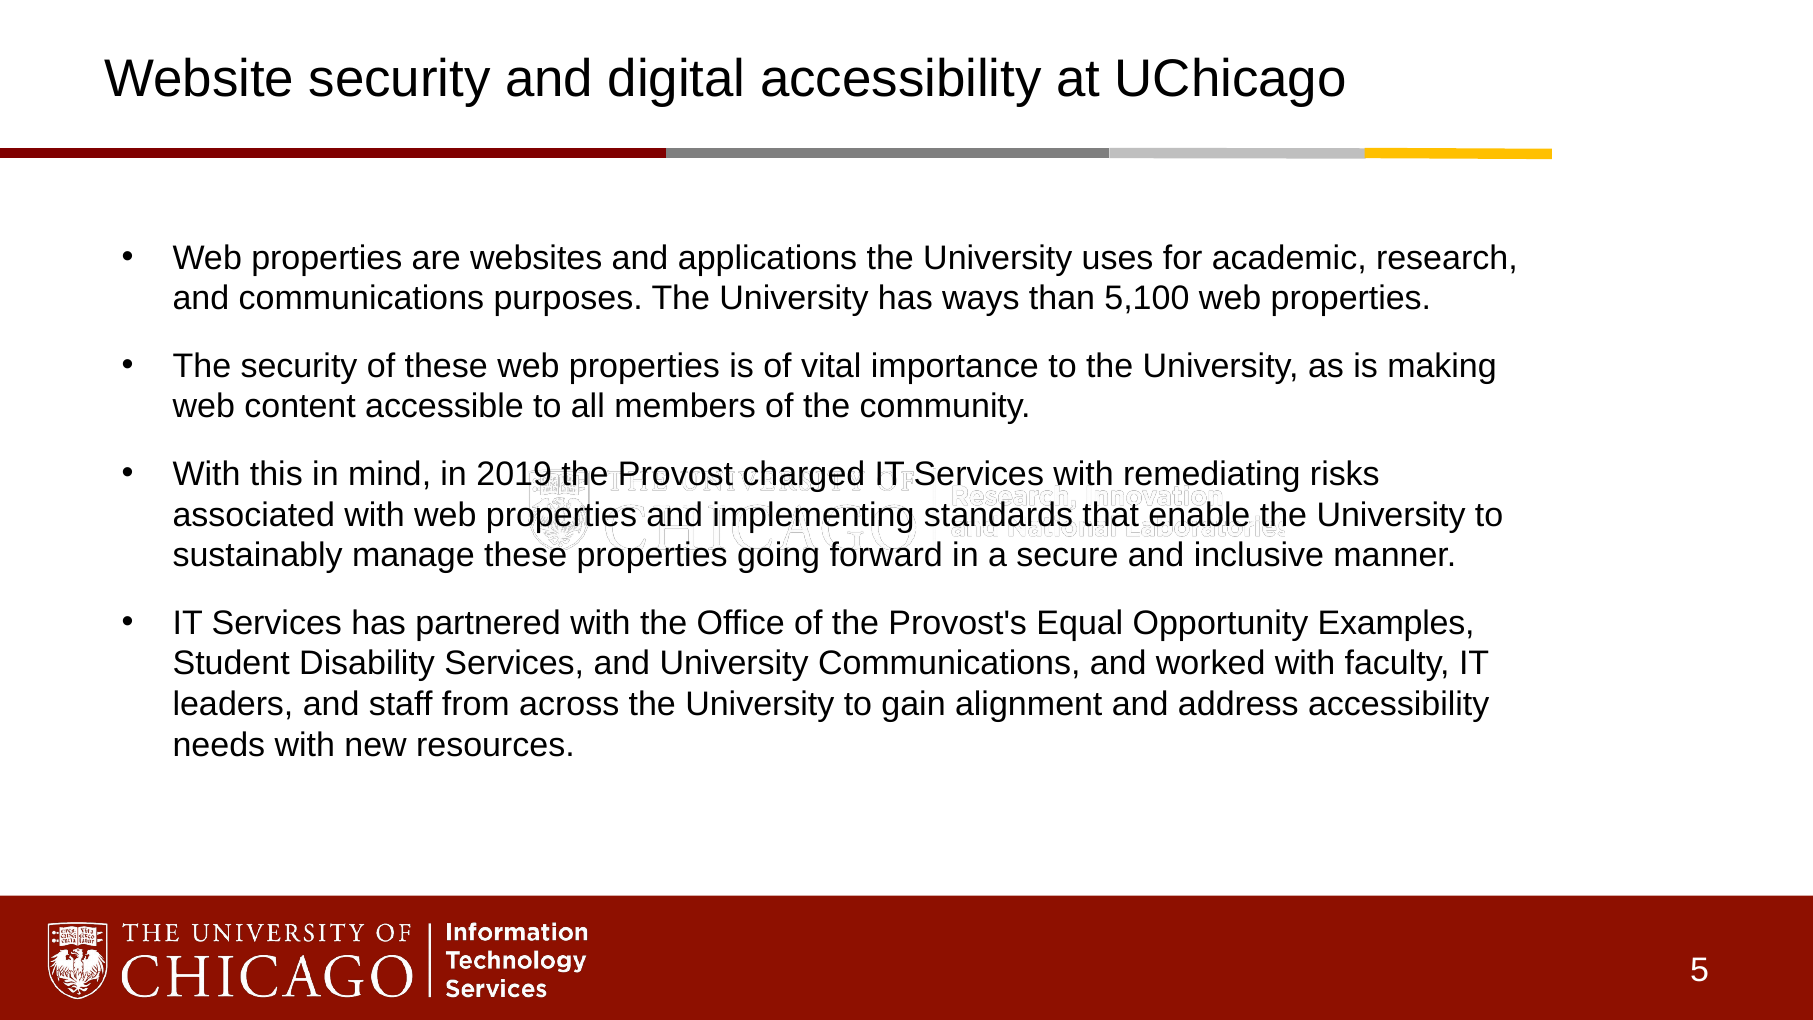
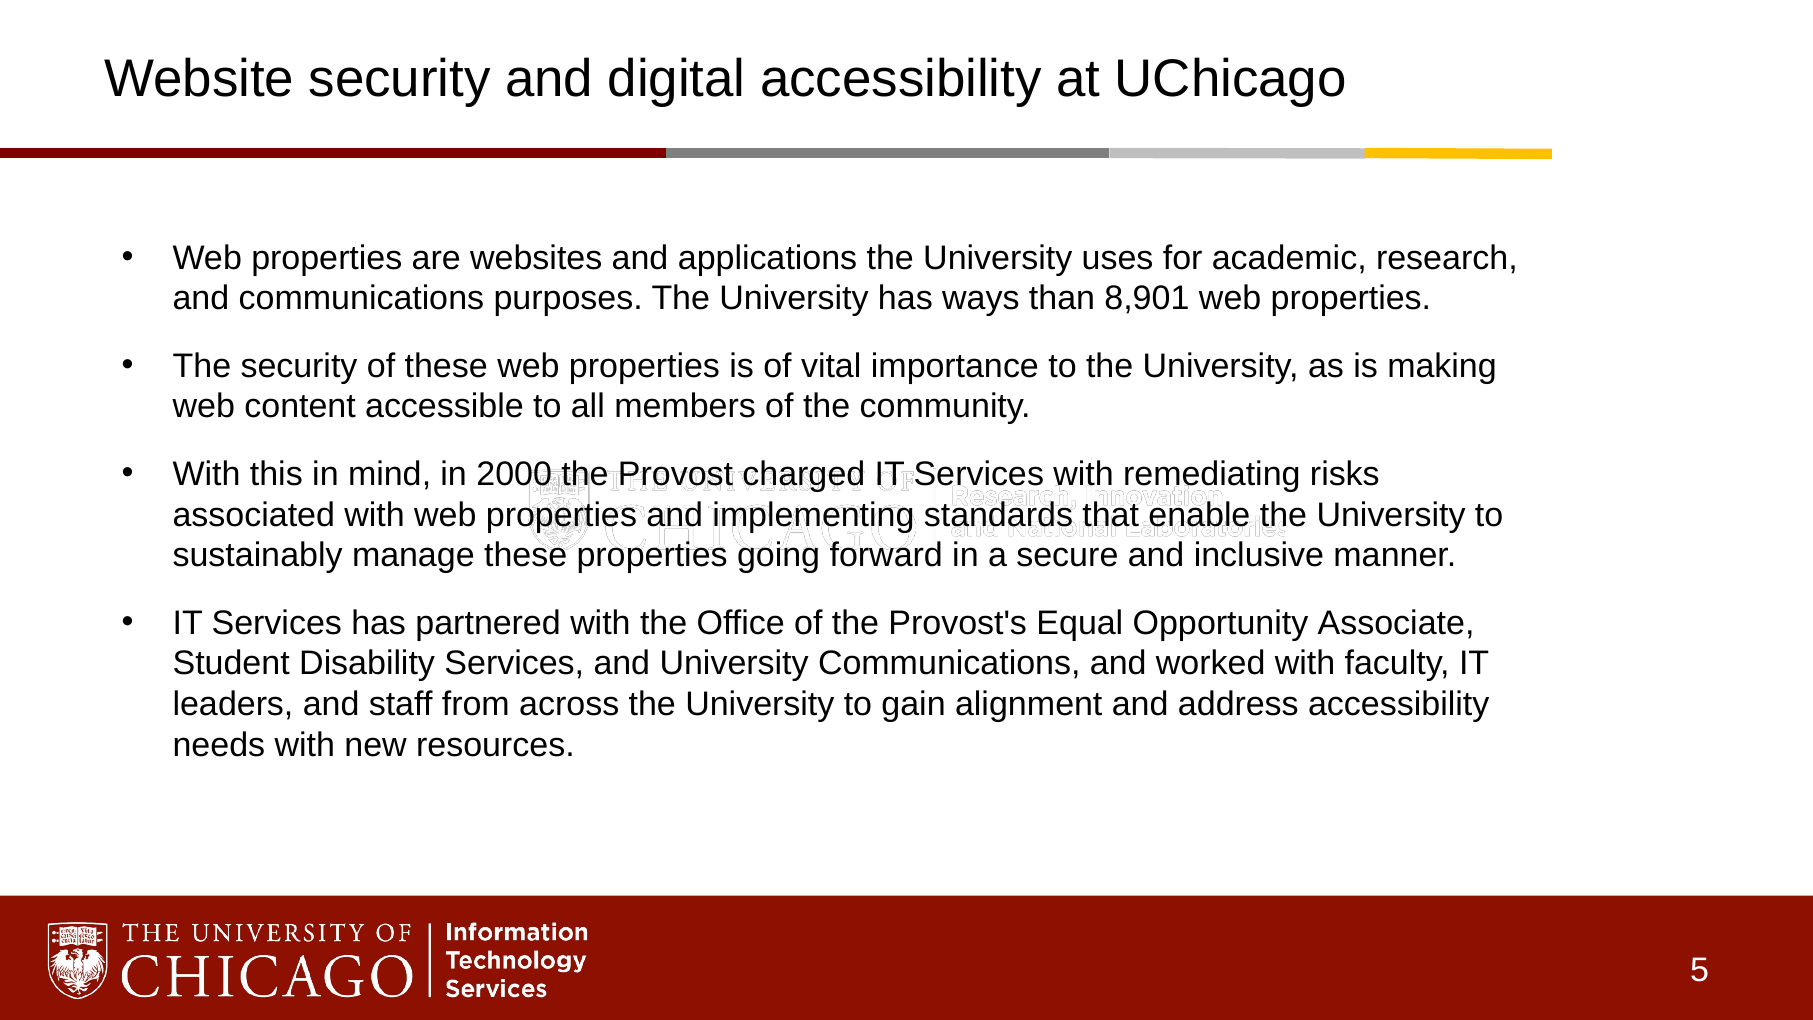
5,100: 5,100 -> 8,901
2019: 2019 -> 2000
Examples: Examples -> Associate
